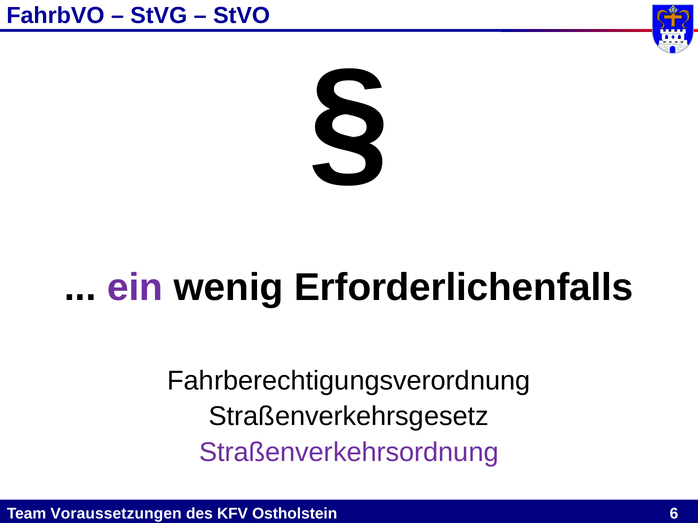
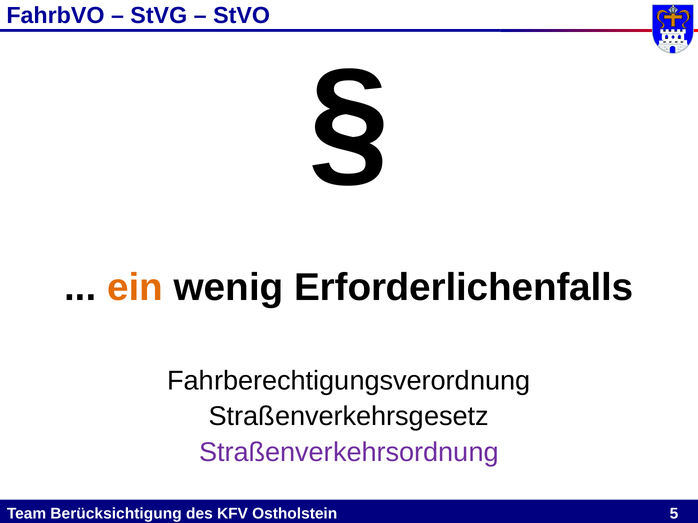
ein colour: purple -> orange
Voraussetzungen: Voraussetzungen -> Berücksichtigung
6: 6 -> 5
